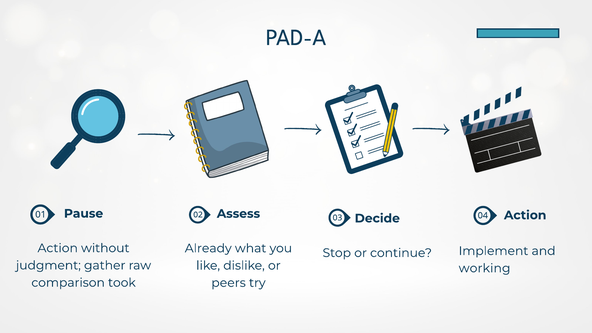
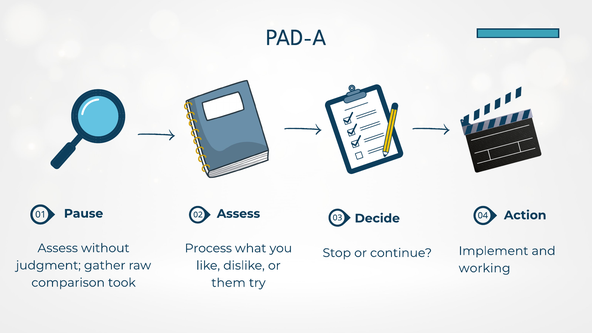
Action at (58, 248): Action -> Assess
Already: Already -> Process
peers: peers -> them
